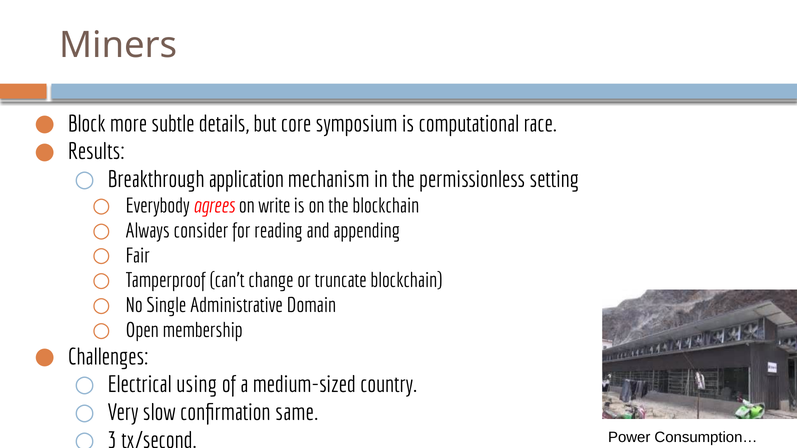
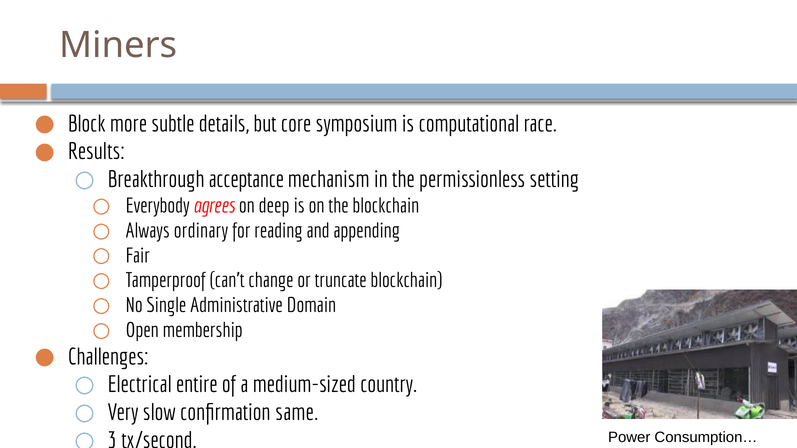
application: application -> acceptance
write: write -> deep
consider: consider -> ordinary
using: using -> entire
